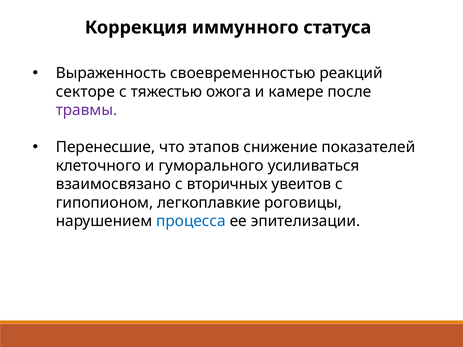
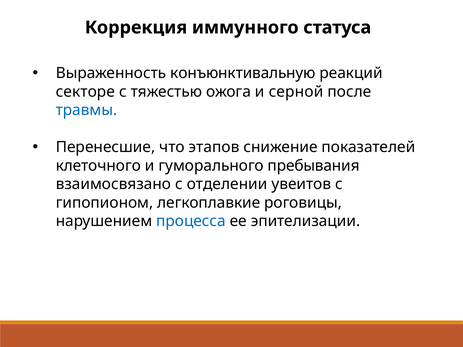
своевременностью: своевременностью -> конъюнктивальную
камере: камере -> серной
травмы colour: purple -> blue
усиливаться: усиливаться -> пребывания
вторичных: вторичных -> отделении
